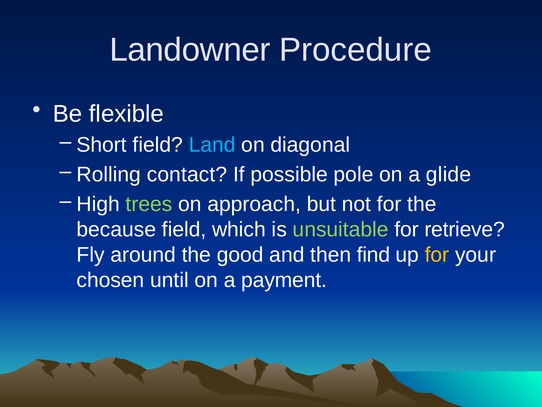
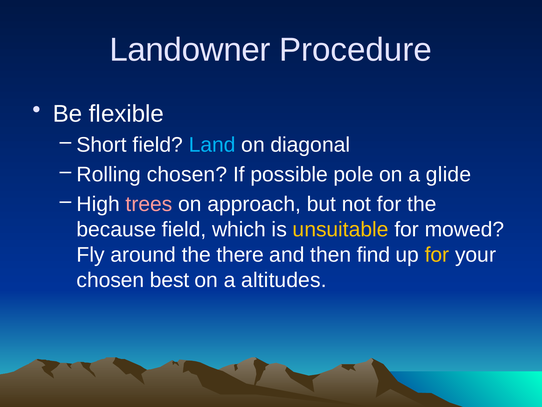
Rolling contact: contact -> chosen
trees colour: light green -> pink
unsuitable colour: light green -> yellow
retrieve: retrieve -> mowed
good: good -> there
until: until -> best
payment: payment -> altitudes
